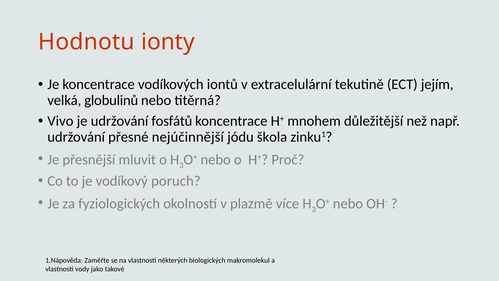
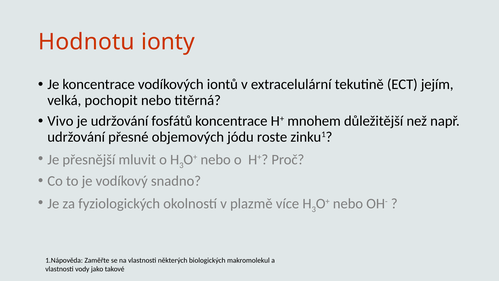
globulinů: globulinů -> pochopit
nejúčinnější: nejúčinnější -> objemových
škola: škola -> roste
poruch: poruch -> snadno
